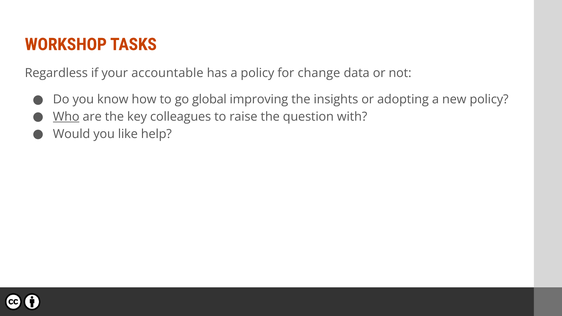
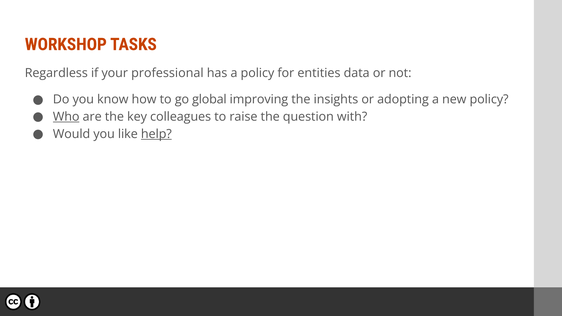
accountable: accountable -> professional
change: change -> entities
help underline: none -> present
